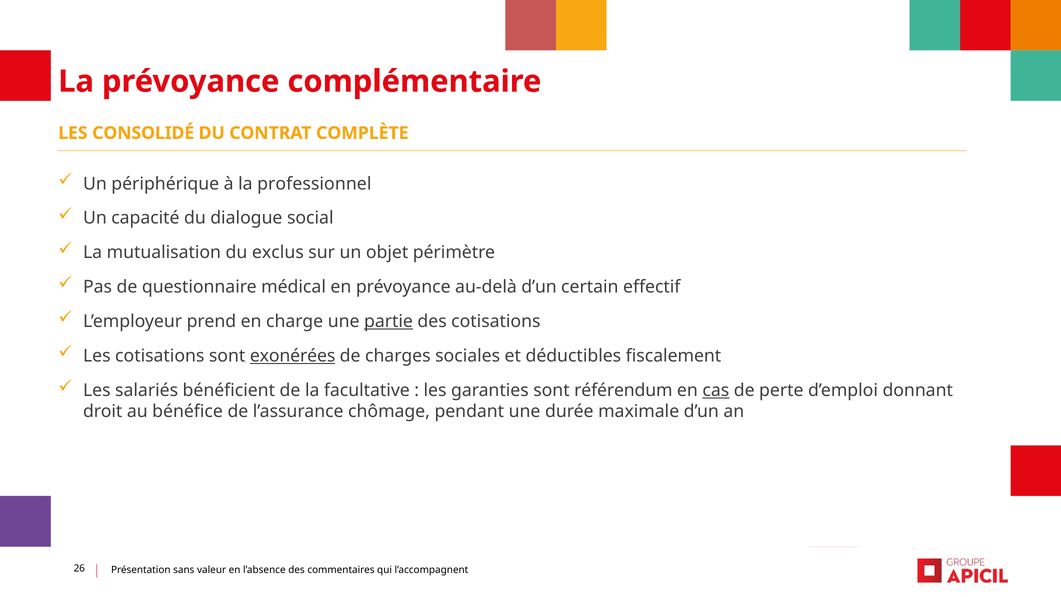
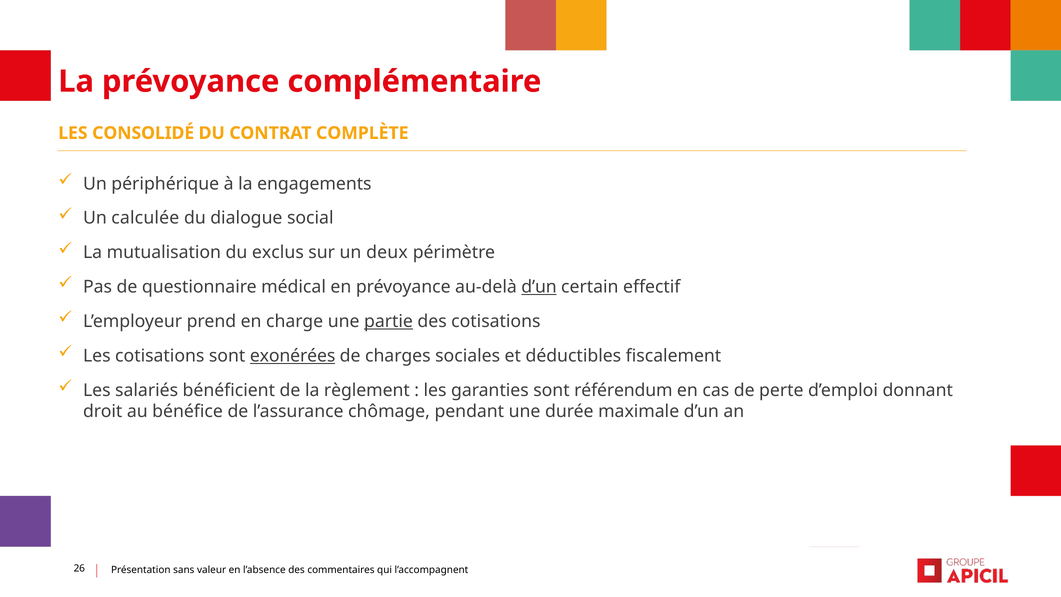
professionnel: professionnel -> engagements
capacité: capacité -> calculée
objet: objet -> deux
d’un at (539, 287) underline: none -> present
facultative: facultative -> règlement
cas underline: present -> none
